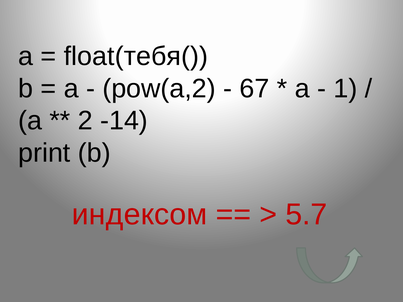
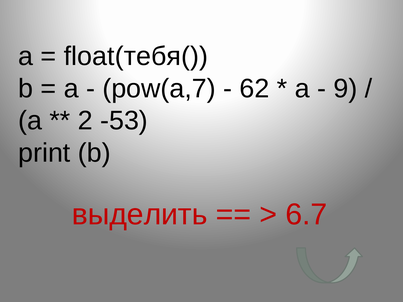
pow(a,2: pow(a,2 -> pow(a,7
67: 67 -> 62
1: 1 -> 9
-14: -14 -> -53
индексом: индексом -> выделить
5.7: 5.7 -> 6.7
